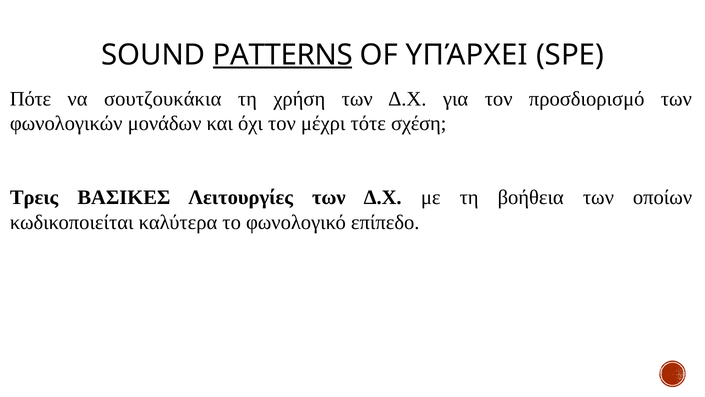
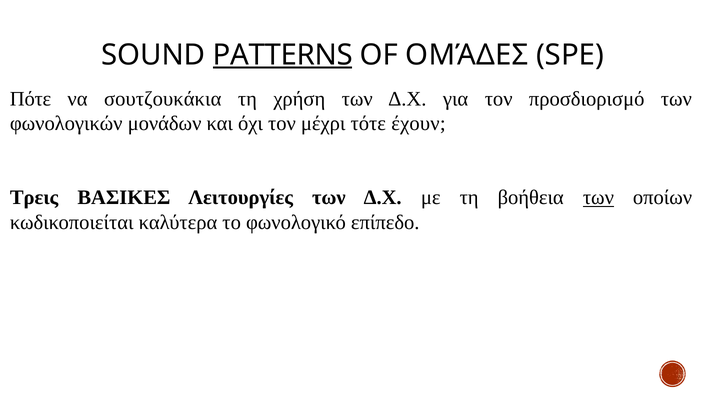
ΥΠΆΡΧΕΙ: ΥΠΆΡΧΕΙ -> ΟΜΆΔΕΣ
σχέση: σχέση -> έχουν
των at (598, 197) underline: none -> present
